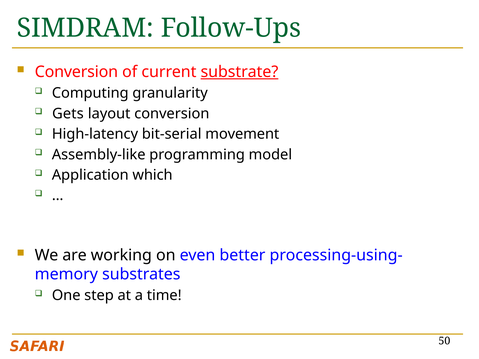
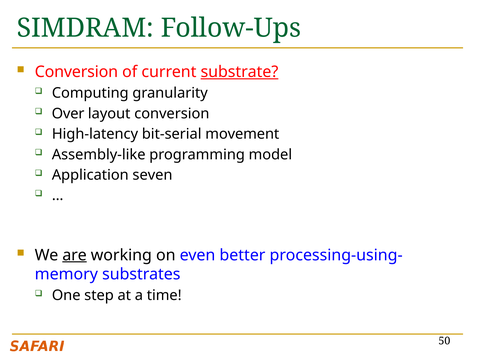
Gets: Gets -> Over
which: which -> seven
are underline: none -> present
